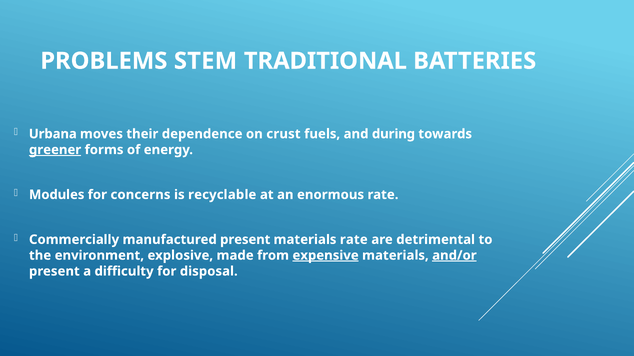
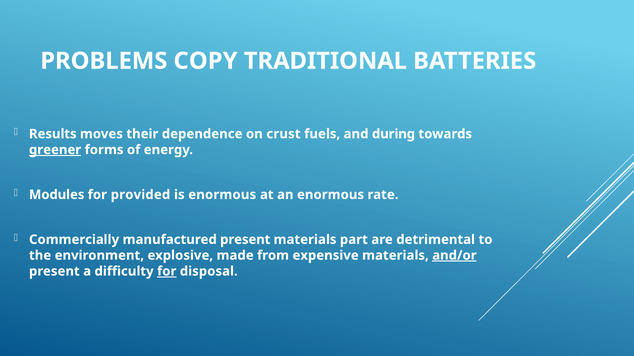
STEM: STEM -> COPY
Urbana: Urbana -> Results
concerns: concerns -> provided
is recyclable: recyclable -> enormous
materials rate: rate -> part
expensive underline: present -> none
for at (167, 272) underline: none -> present
